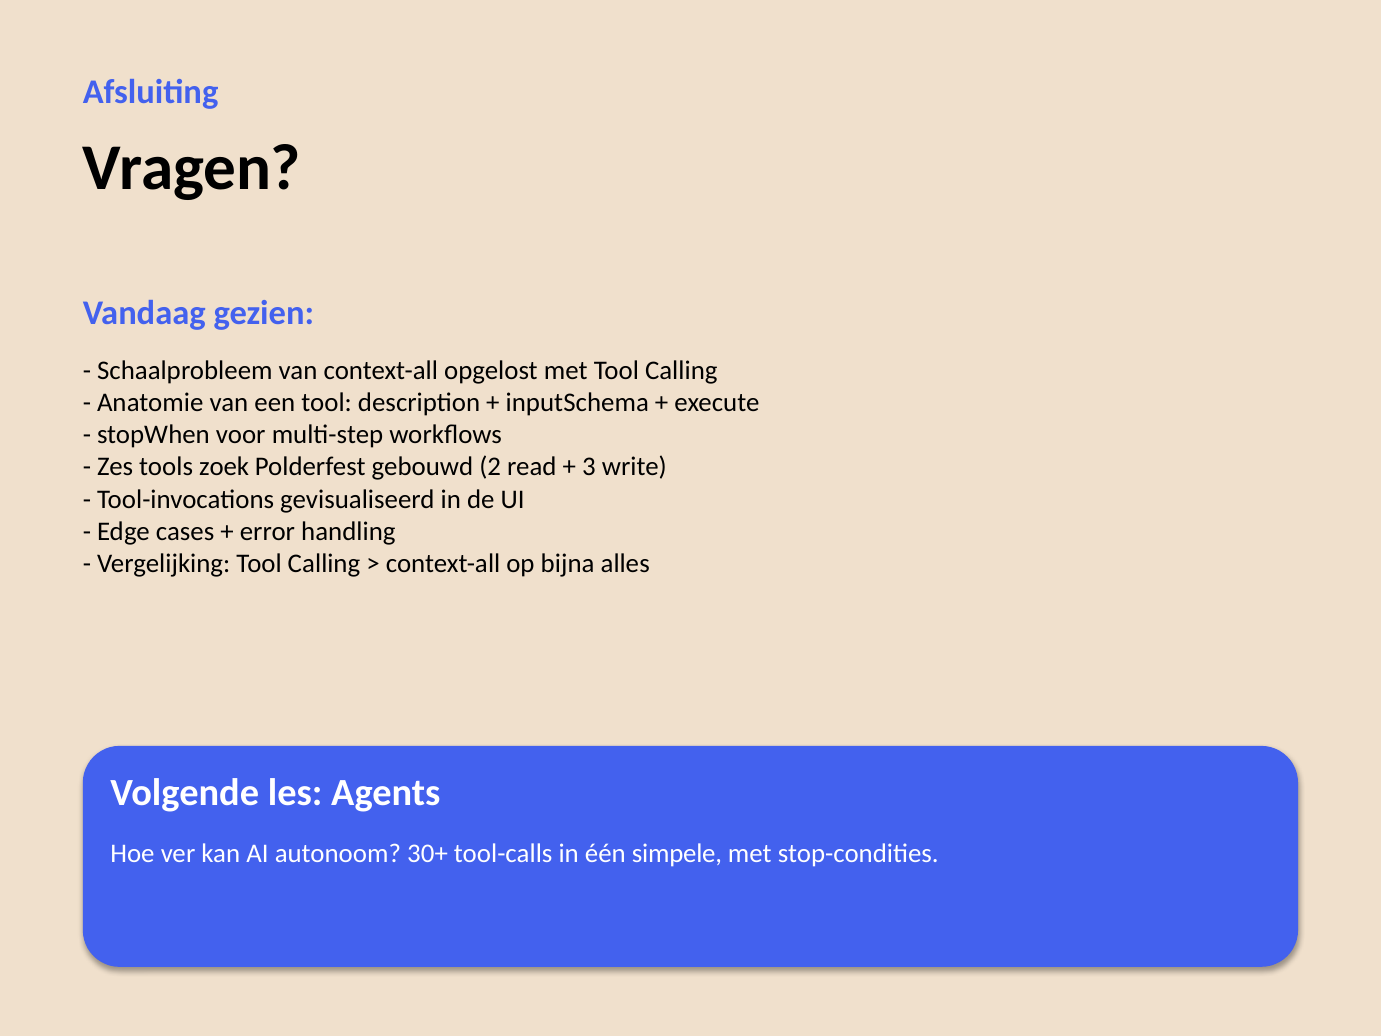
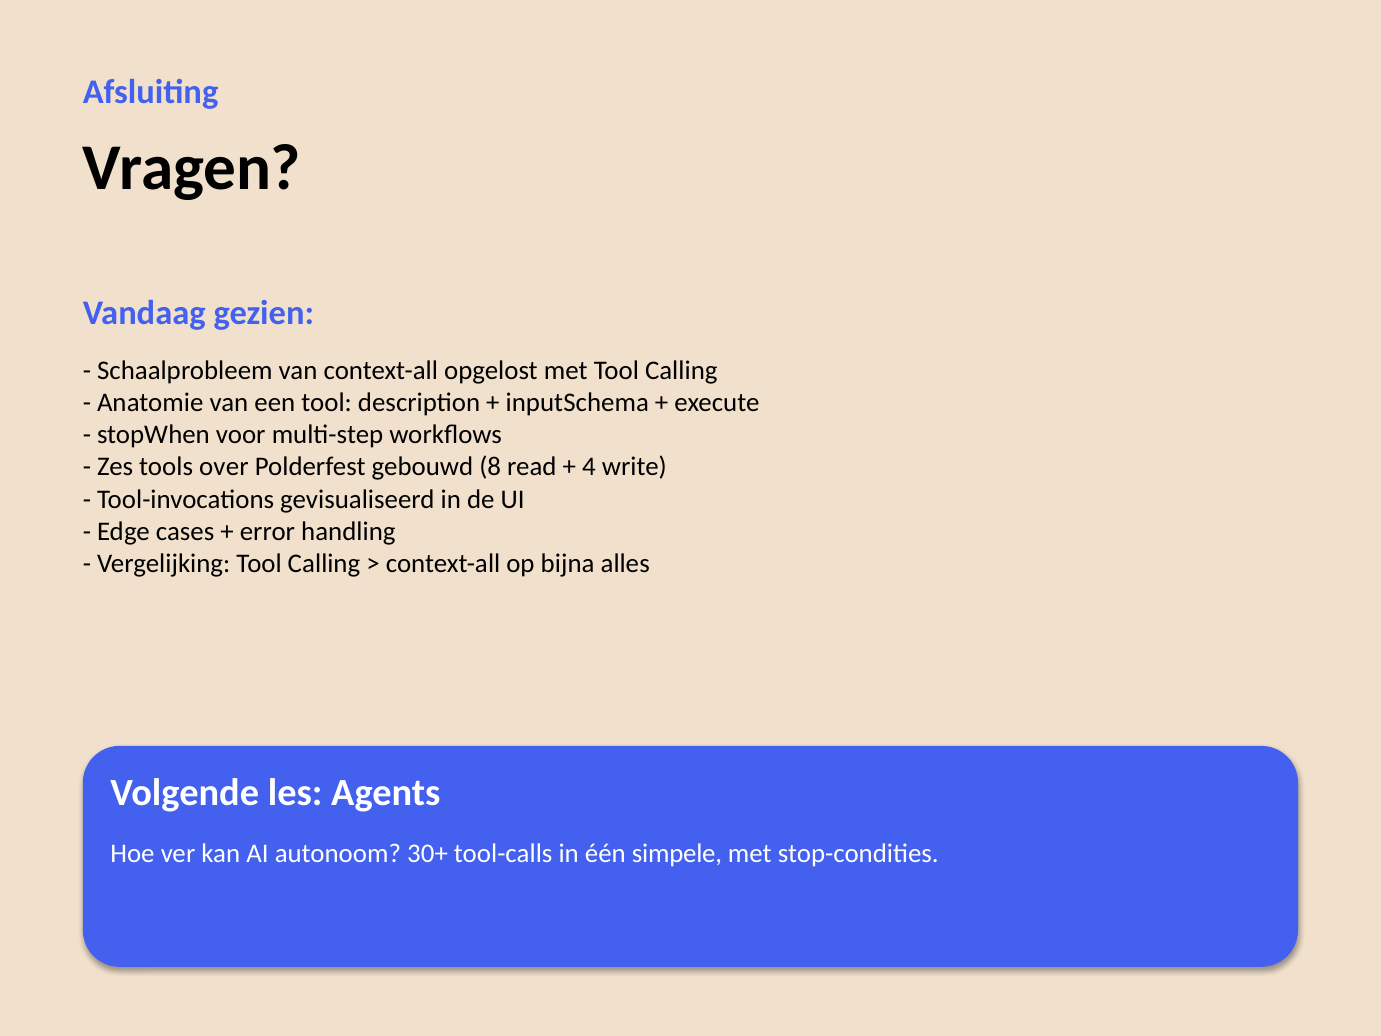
zoek: zoek -> over
2: 2 -> 8
3: 3 -> 4
